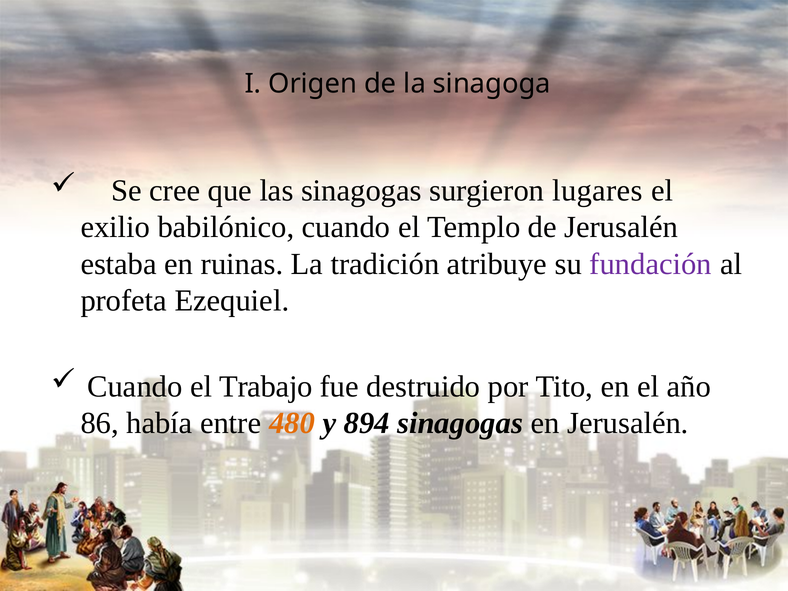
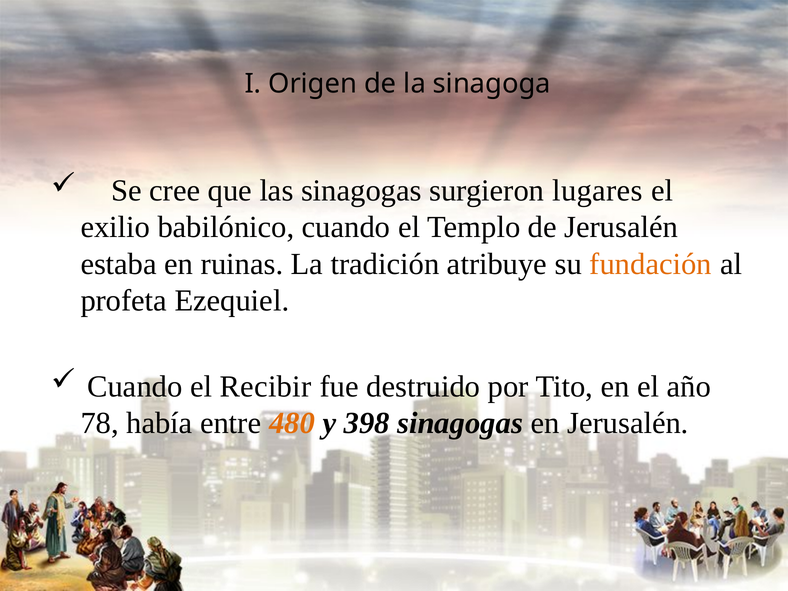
fundación colour: purple -> orange
Trabajo: Trabajo -> Recibir
86: 86 -> 78
894: 894 -> 398
